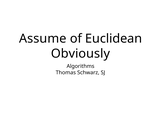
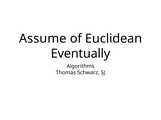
Obviously: Obviously -> Eventually
